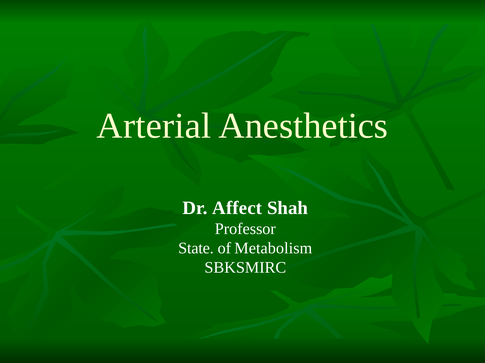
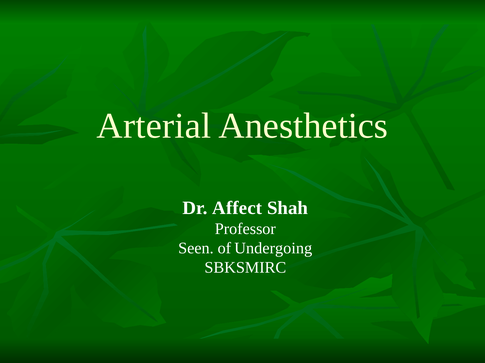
State: State -> Seen
Metabolism: Metabolism -> Undergoing
